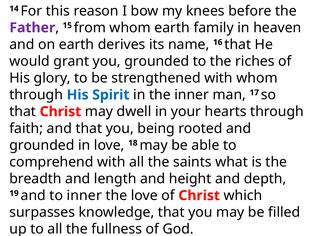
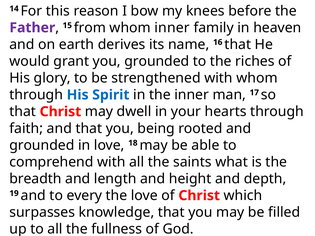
whom earth: earth -> inner
to inner: inner -> every
